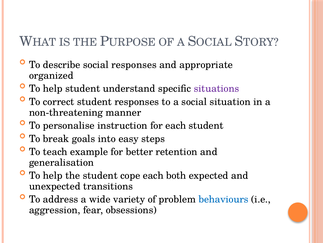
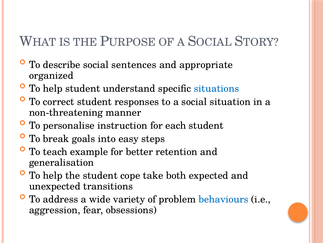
social responses: responses -> sentences
situations colour: purple -> blue
cope each: each -> take
